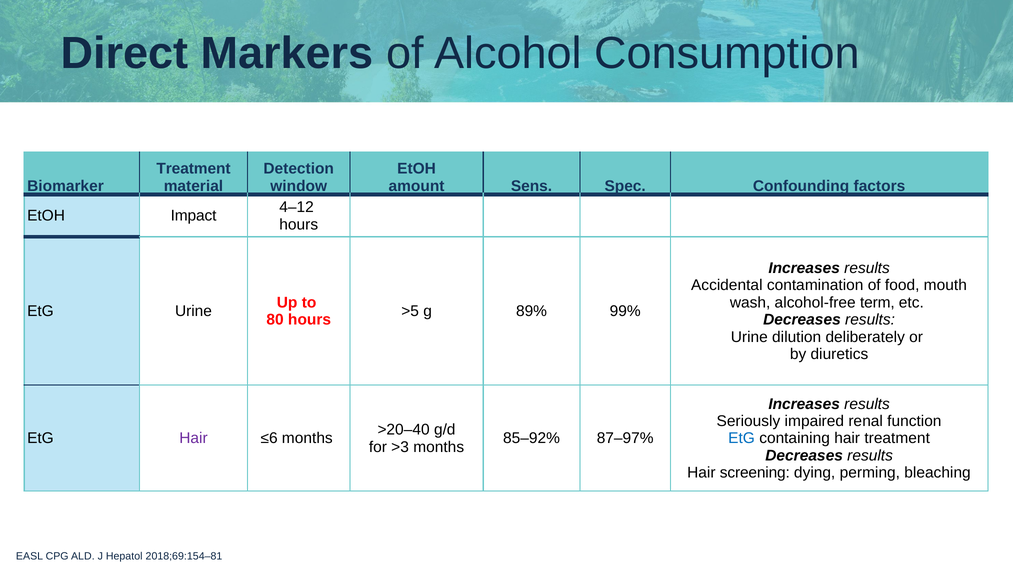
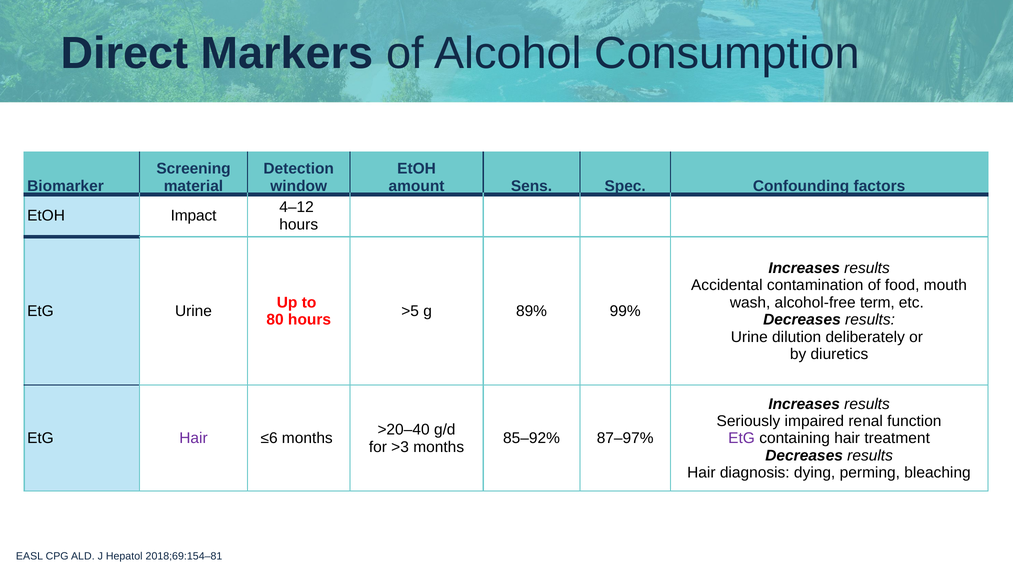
Treatment at (194, 169): Treatment -> Screening
EtG at (742, 438) colour: blue -> purple
screening: screening -> diagnosis
